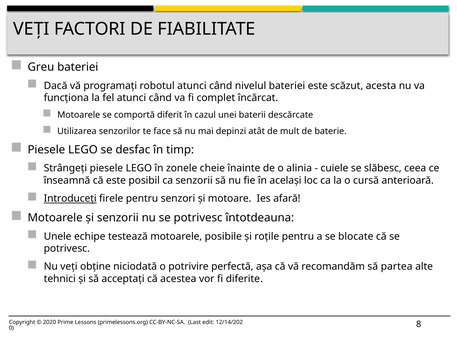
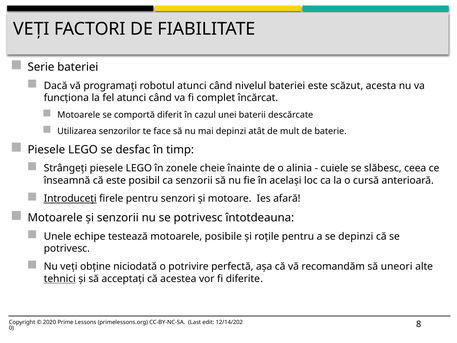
Greu: Greu -> Serie
se blocate: blocate -> depinzi
partea: partea -> uneori
tehnici underline: none -> present
